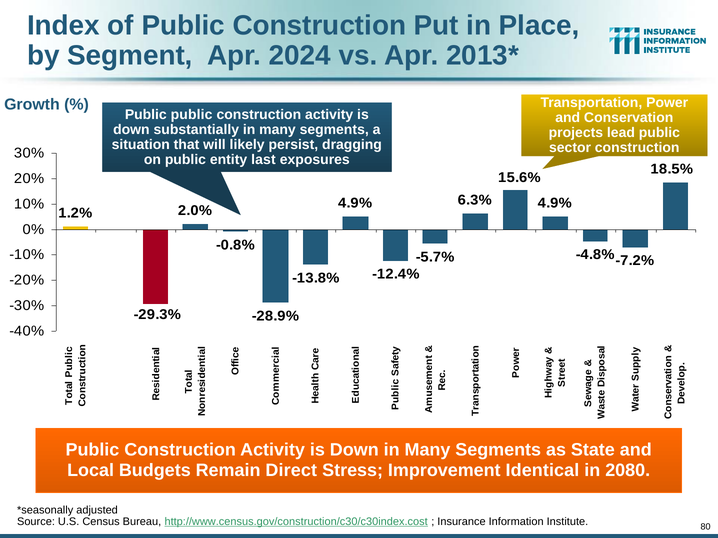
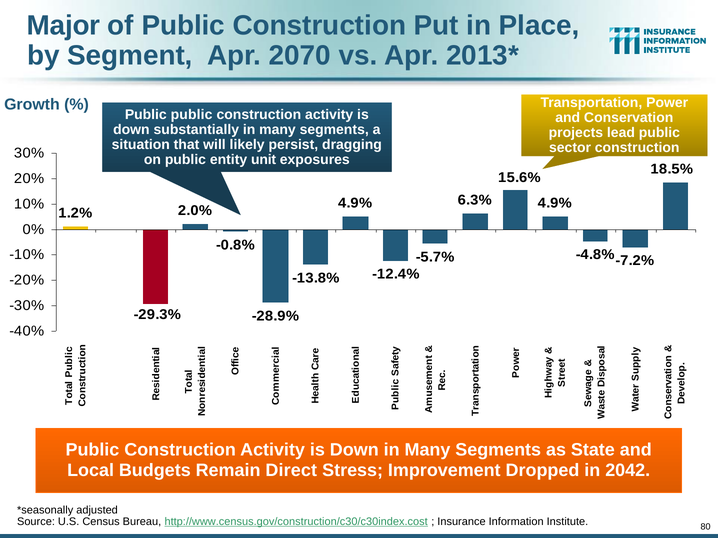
Index: Index -> Major
2024: 2024 -> 2070
last: last -> unit
Identical: Identical -> Dropped
2080: 2080 -> 2042
